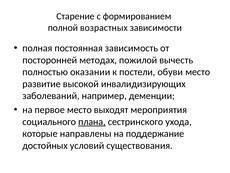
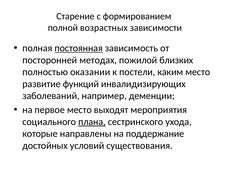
постоянная underline: none -> present
вычесть: вычесть -> близких
обуви: обуви -> каким
высокой: высокой -> функций
